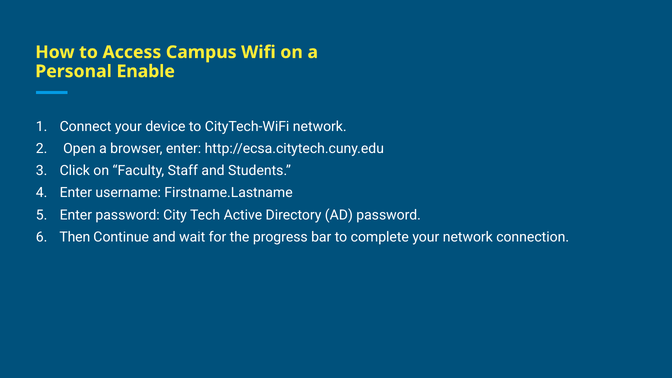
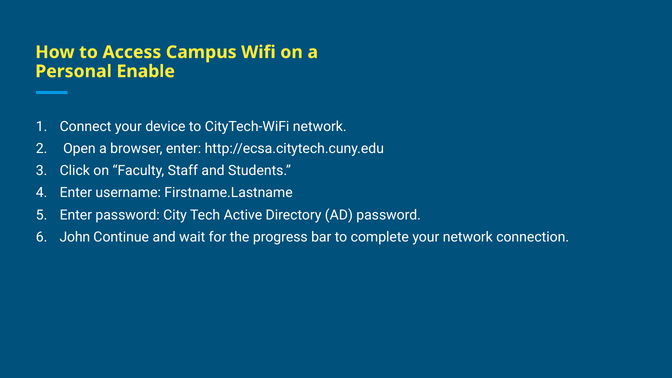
Then: Then -> John
